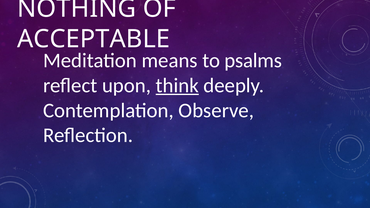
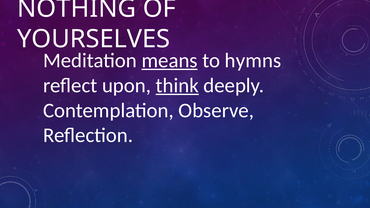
ACCEPTABLE: ACCEPTABLE -> YOURSELVES
means underline: none -> present
psalms: psalms -> hymns
